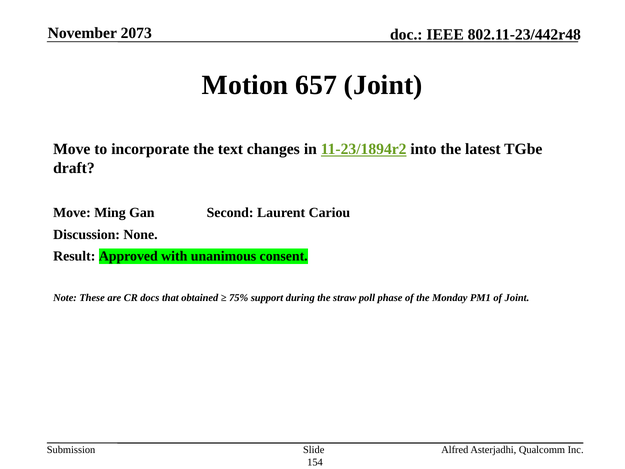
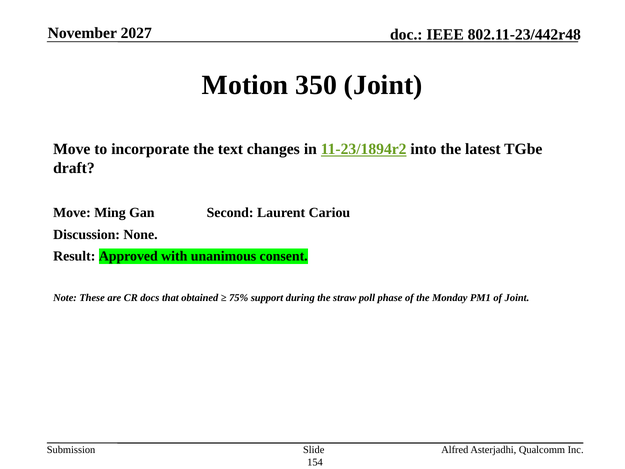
2073: 2073 -> 2027
657: 657 -> 350
